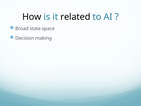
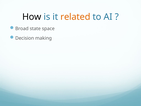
related colour: black -> orange
